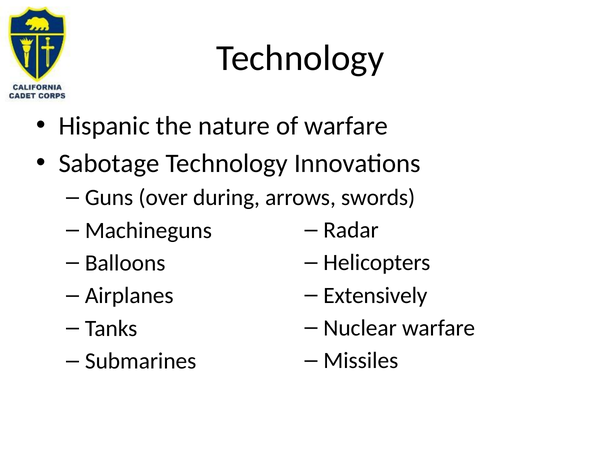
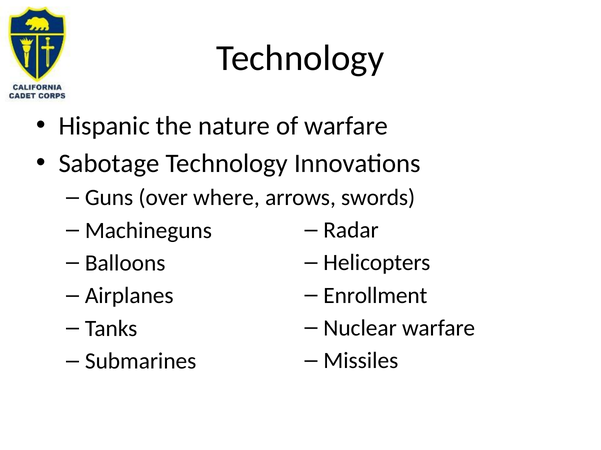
during: during -> where
Extensively: Extensively -> Enrollment
